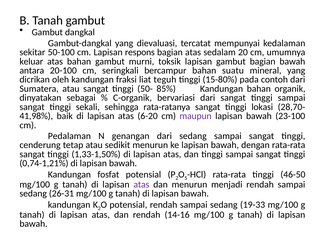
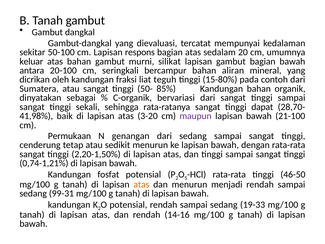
toksik: toksik -> silikat
suatu: suatu -> aliran
lokasi: lokasi -> dapat
6-20: 6-20 -> 3-20
23-100: 23-100 -> 21-100
Pedalaman: Pedalaman -> Permukaan
1,33-1,50%: 1,33-1,50% -> 2,20-1,50%
atas at (141, 184) colour: purple -> orange
26-31: 26-31 -> 99-31
